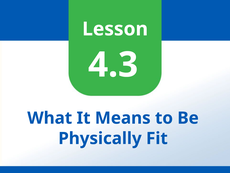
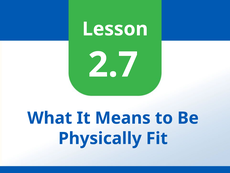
4.3: 4.3 -> 2.7
